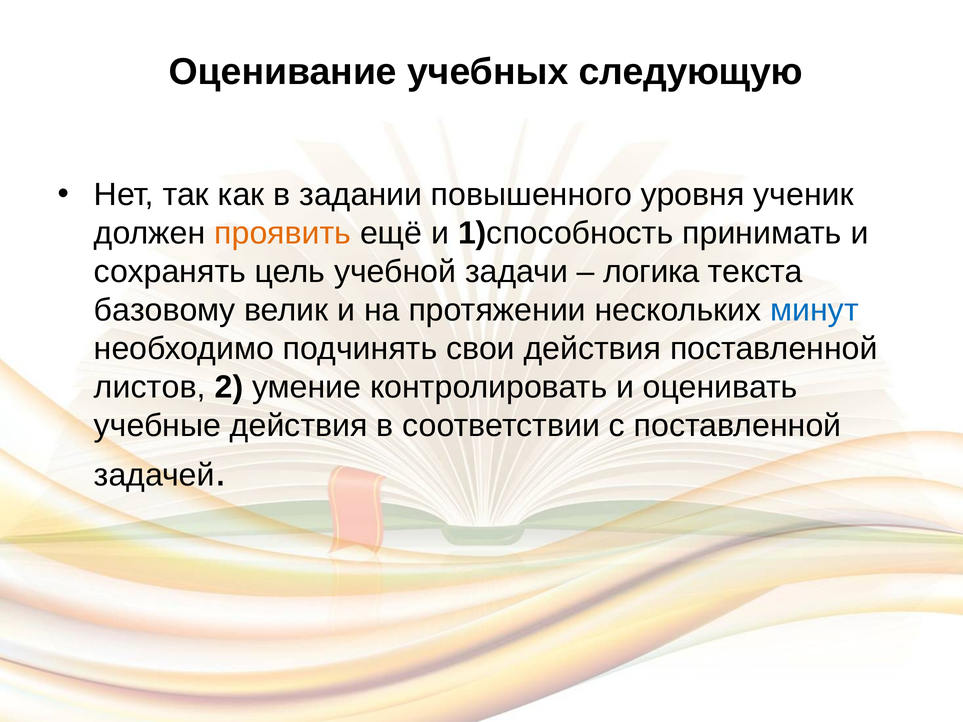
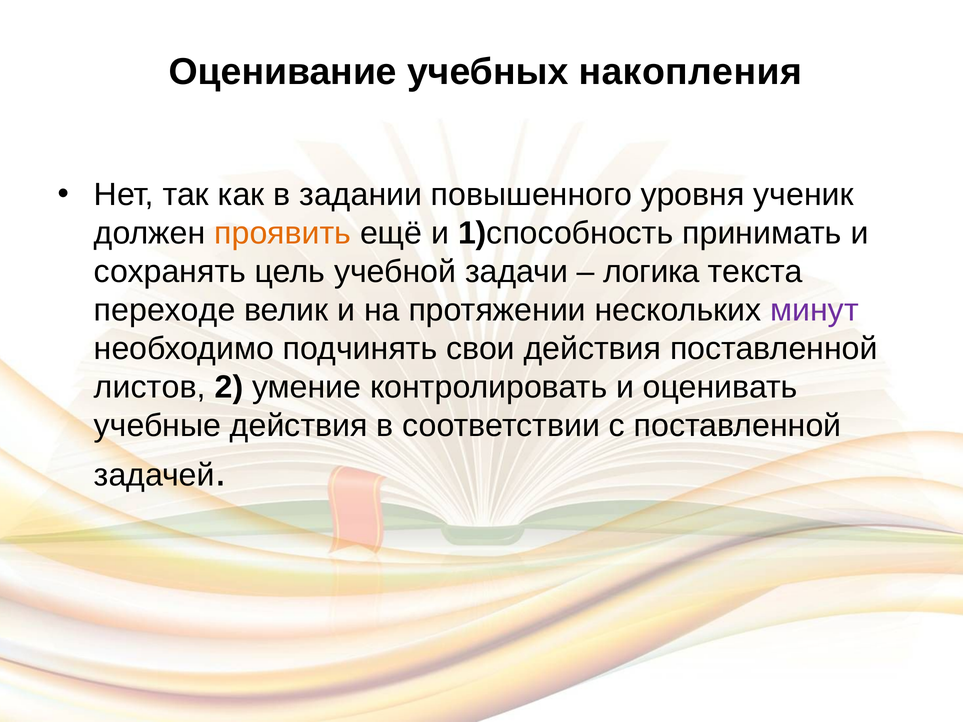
следующую: следующую -> накопления
базовому: базовому -> переходе
минут colour: blue -> purple
